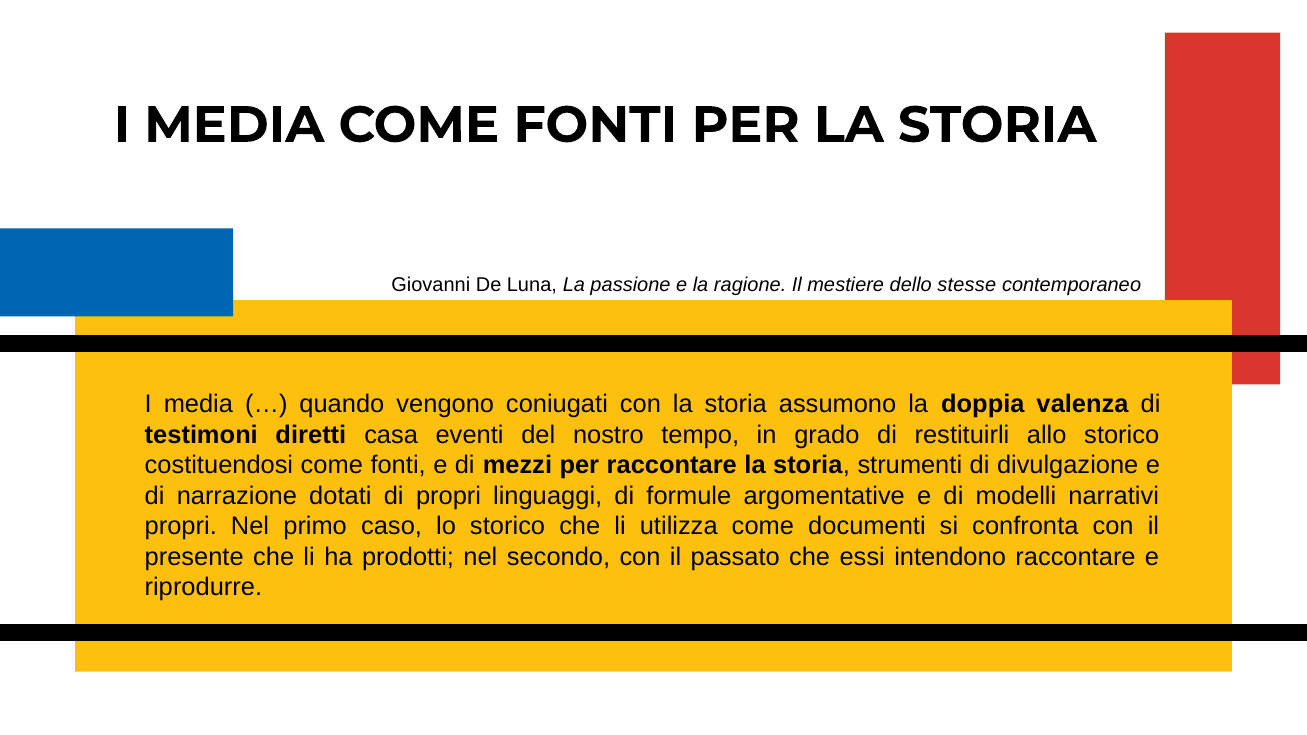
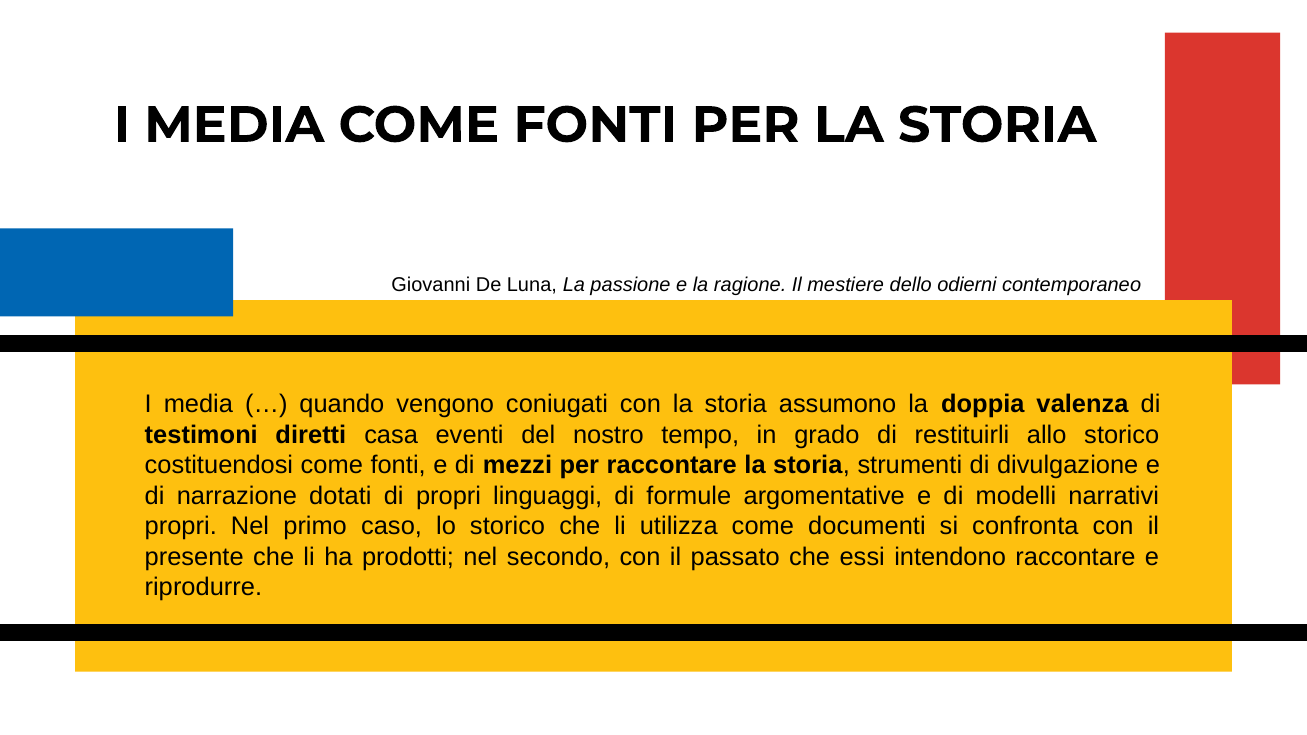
stesse: stesse -> odierni
